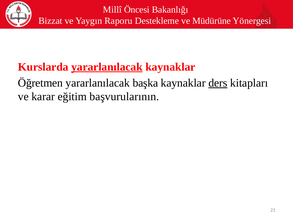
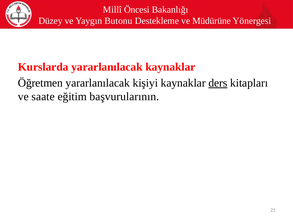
Bizzat: Bizzat -> Düzey
Raporu: Raporu -> Butonu
yararlanılacak at (107, 67) underline: present -> none
başka: başka -> kişiyi
karar: karar -> saate
